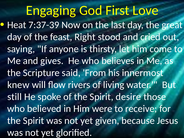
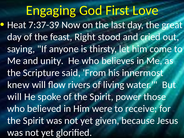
gives: gives -> unity
still at (15, 97): still -> will
desire: desire -> power
